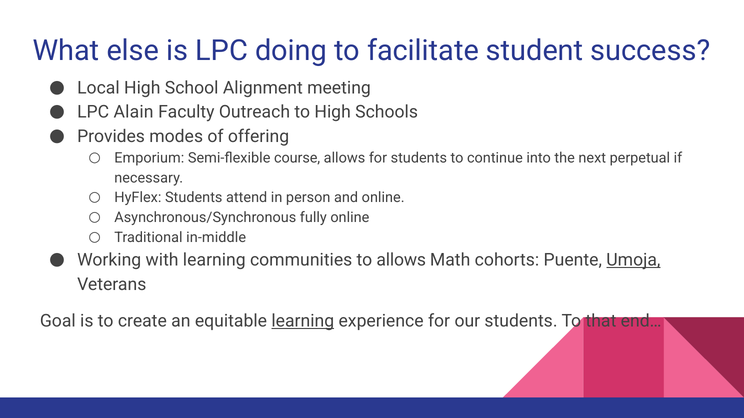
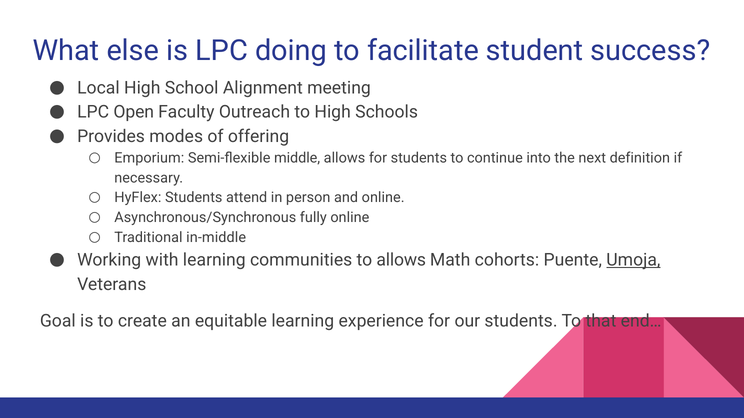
Alain: Alain -> Open
course: course -> middle
perpetual: perpetual -> definition
learning at (303, 321) underline: present -> none
